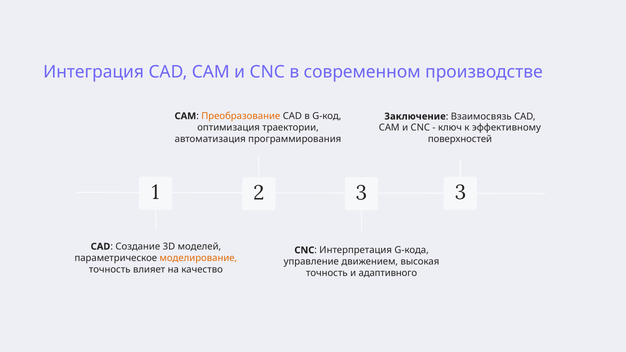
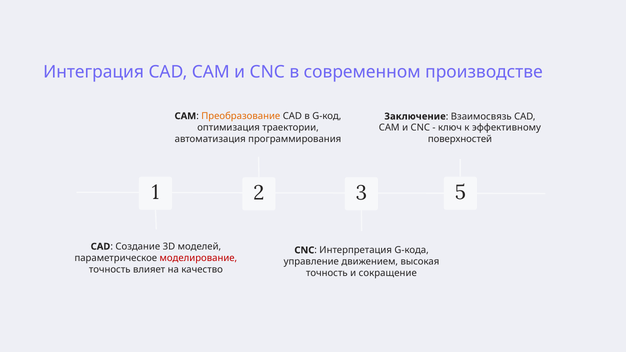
3 3: 3 -> 5
моделирование colour: orange -> red
адаптивного: адаптивного -> сокращение
